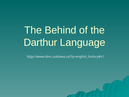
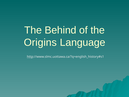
Darthur: Darthur -> Origins
